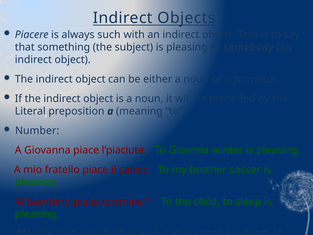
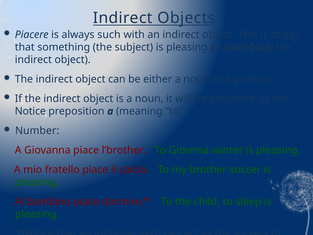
Literal at (30, 111): Literal -> Notice
l’piaciute: l’piaciute -> l’brother
